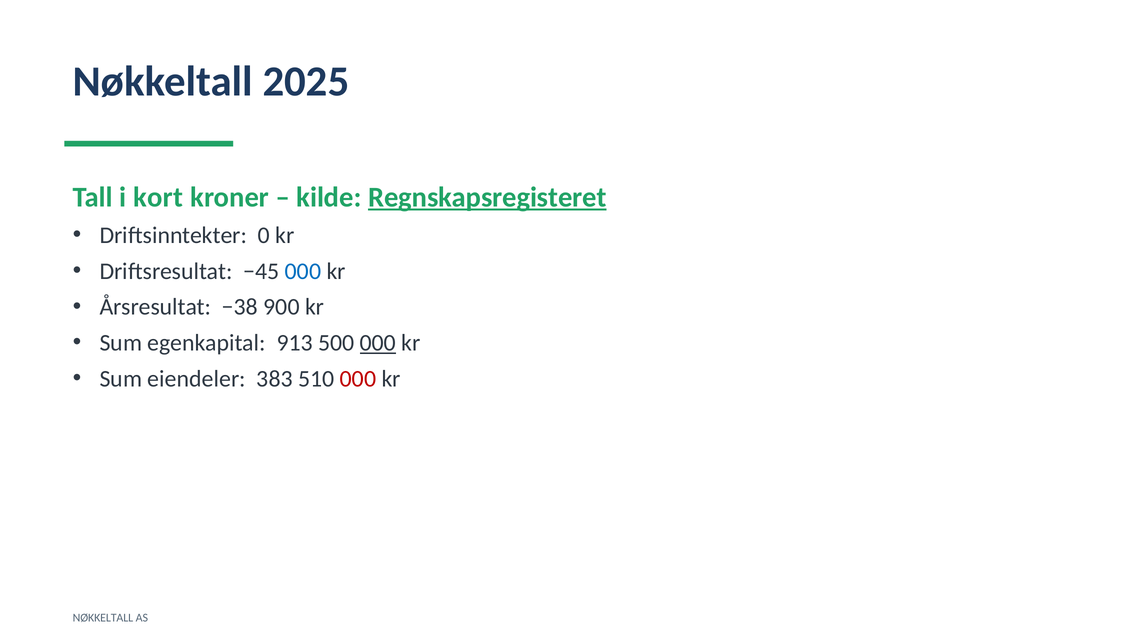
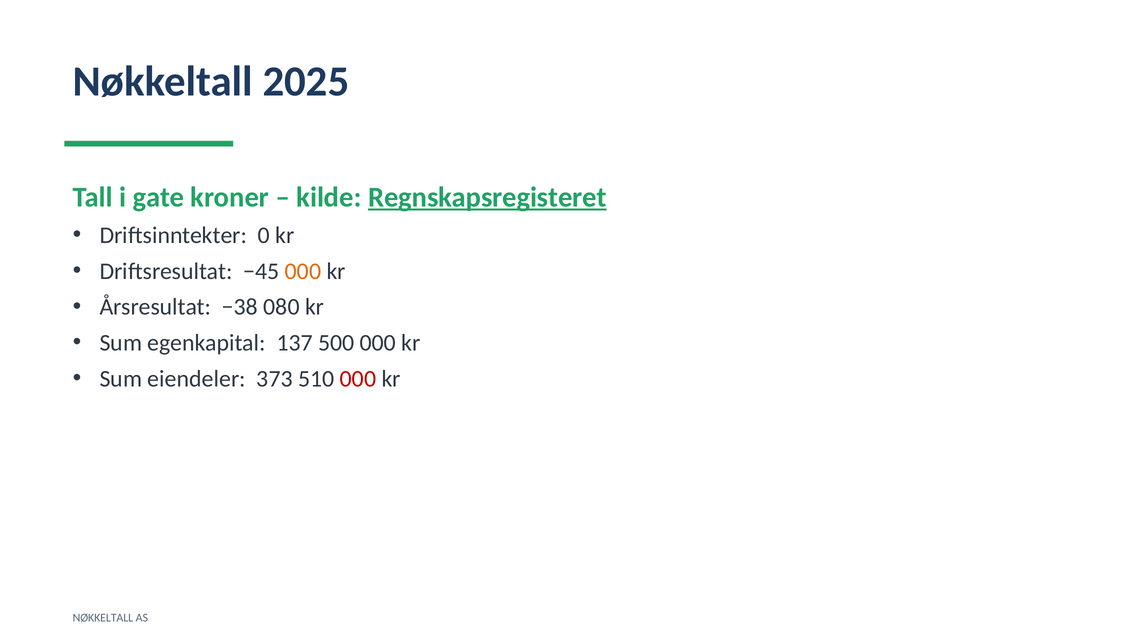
kort: kort -> gate
000 at (303, 271) colour: blue -> orange
900: 900 -> 080
913: 913 -> 137
000 at (378, 343) underline: present -> none
383: 383 -> 373
